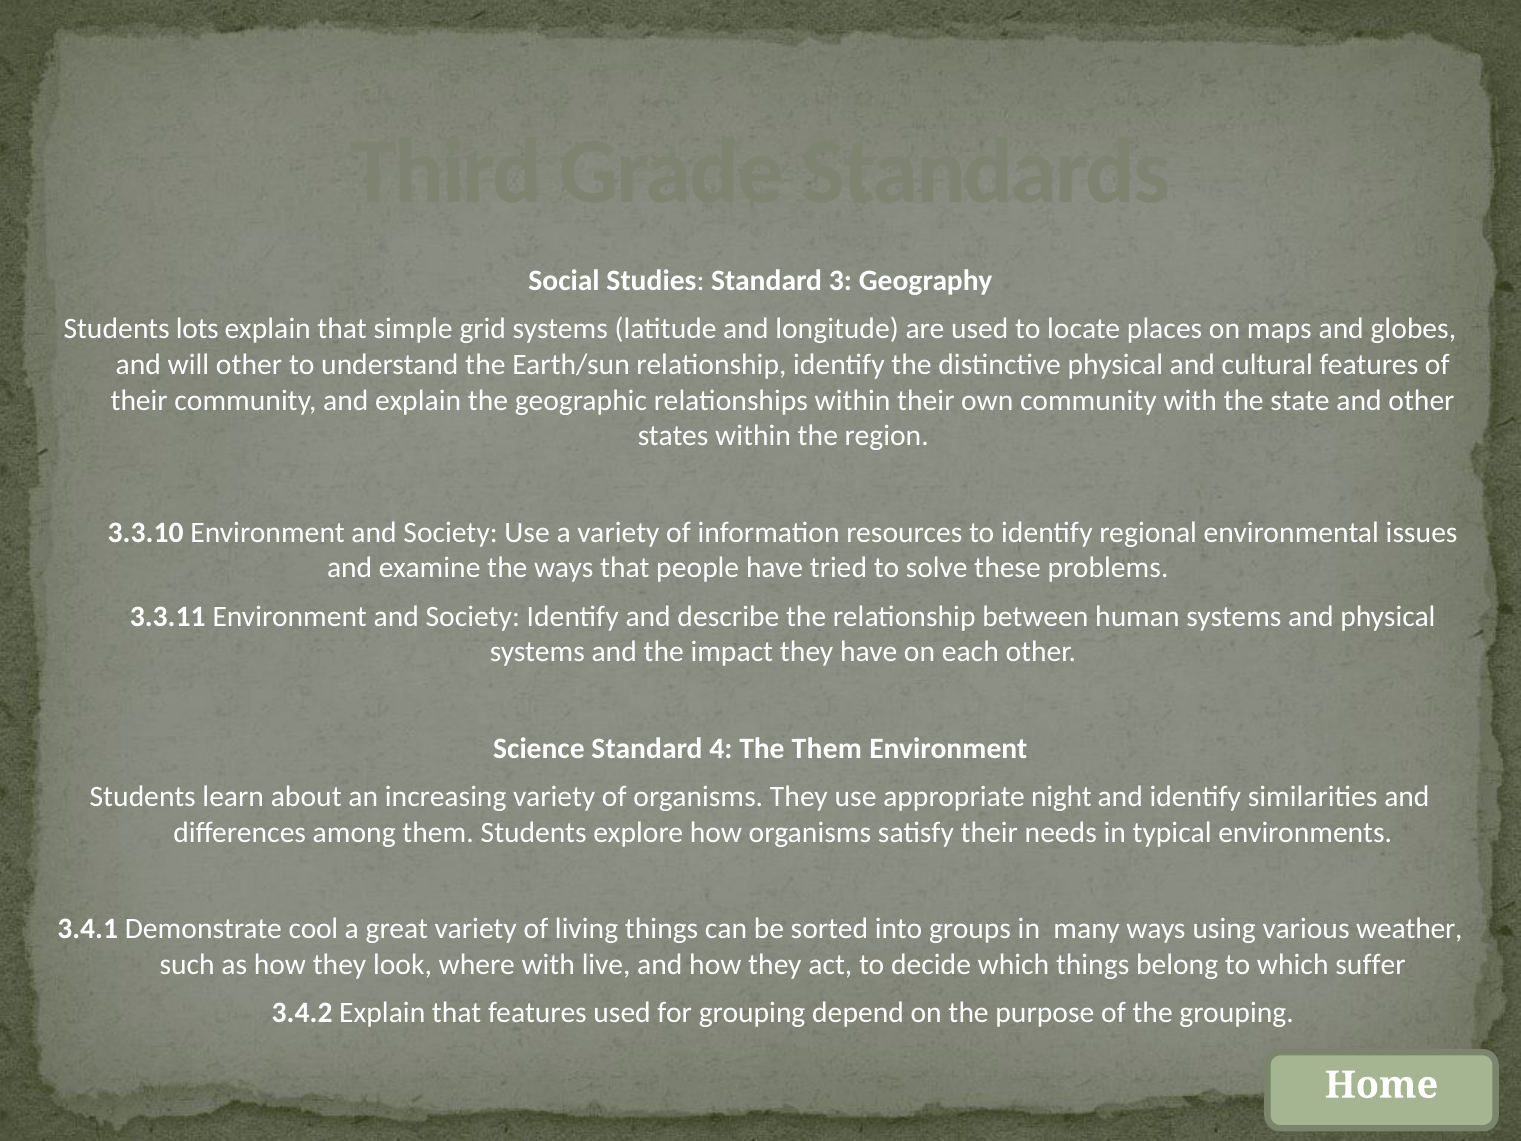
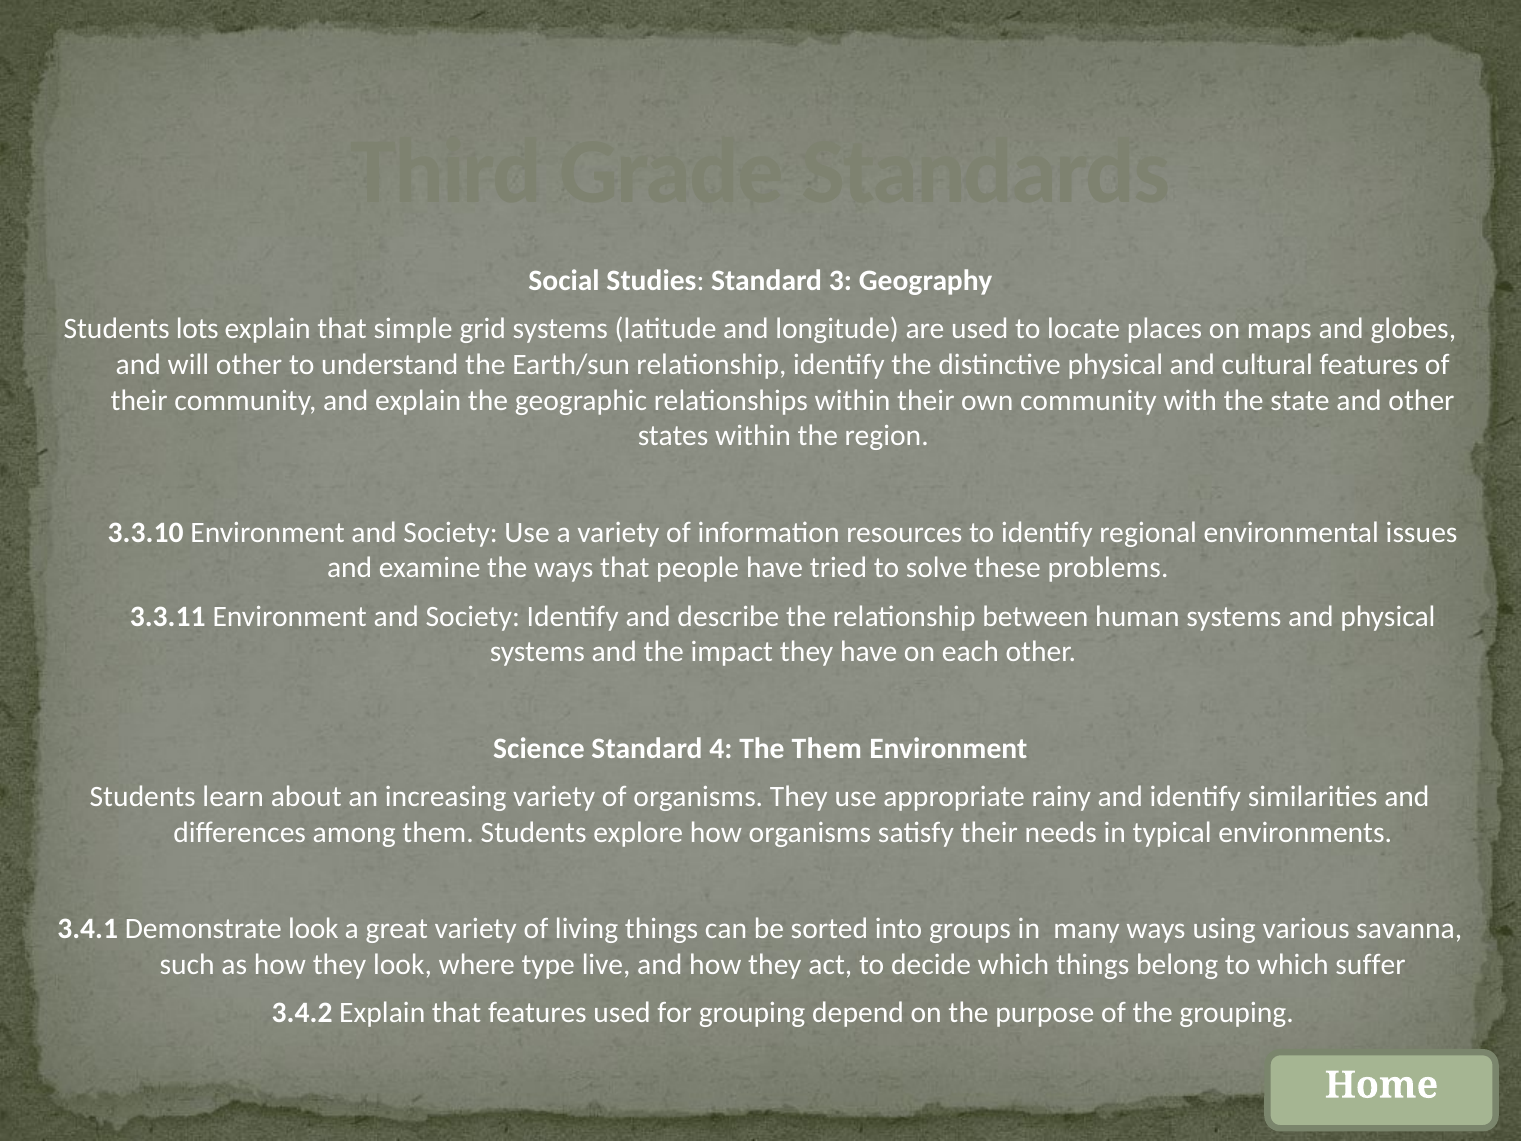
night: night -> rainy
Demonstrate cool: cool -> look
weather: weather -> savanna
where with: with -> type
